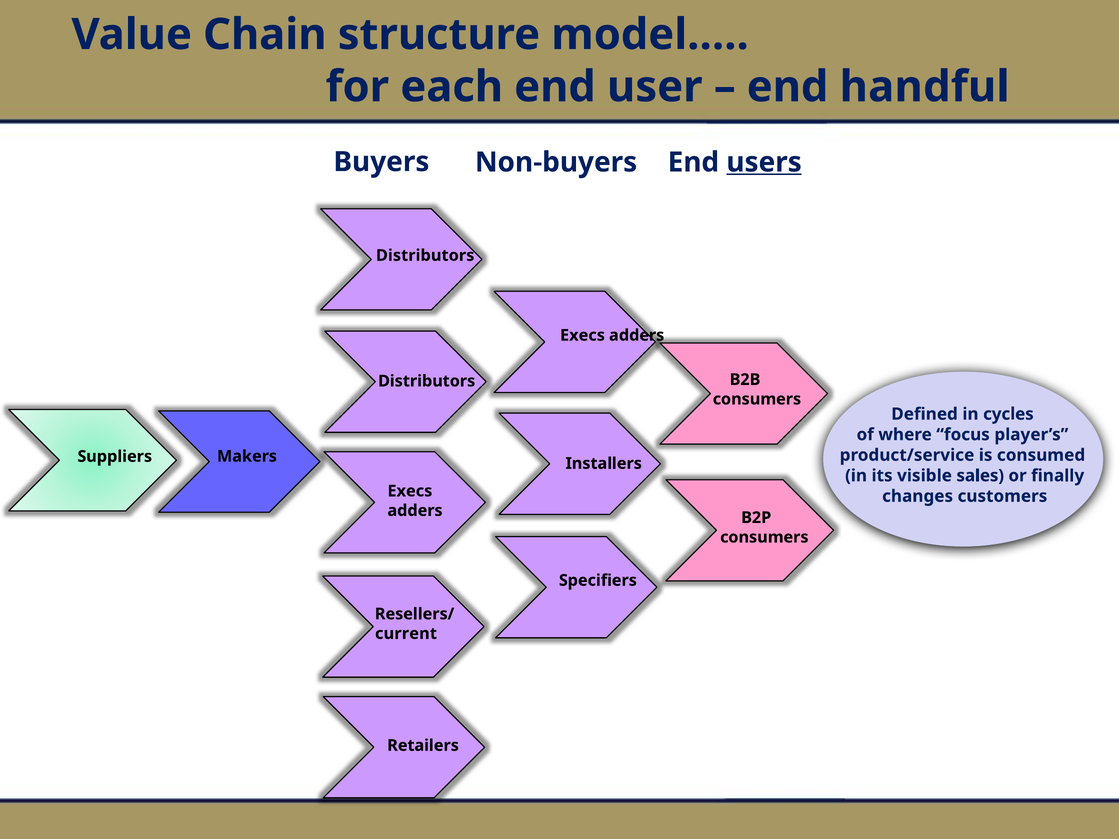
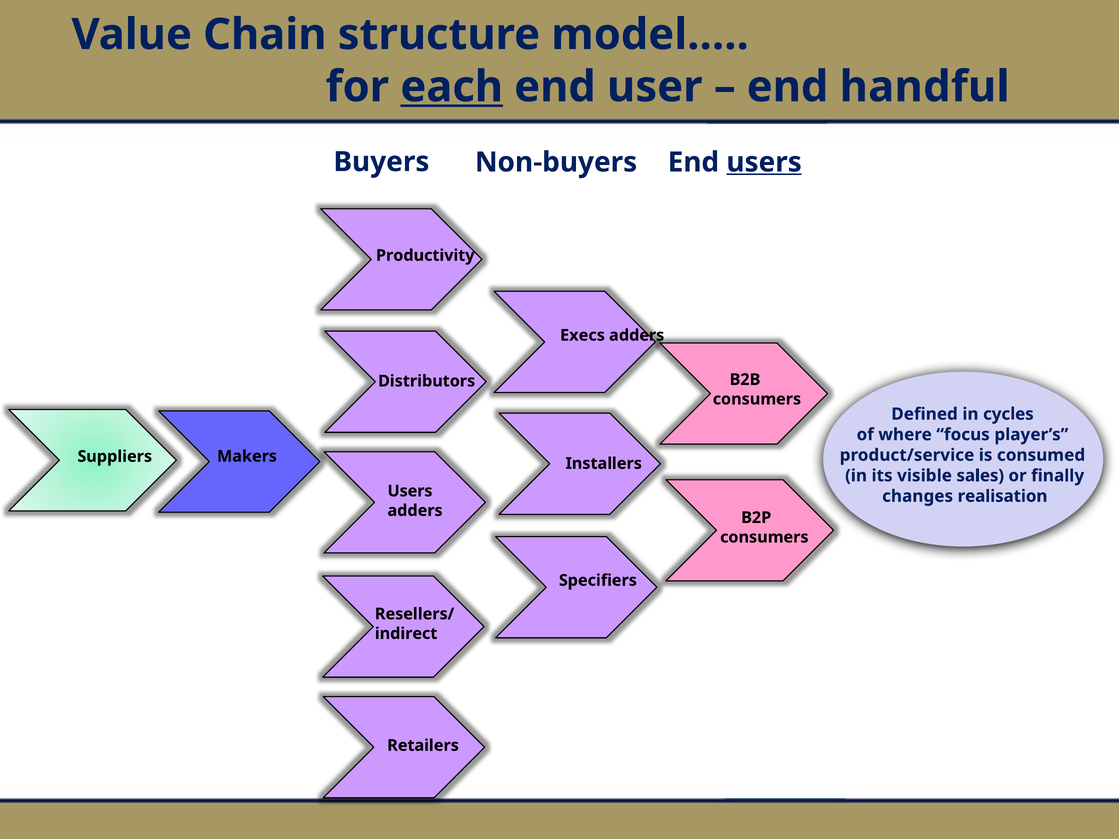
each underline: none -> present
Distributors at (425, 256): Distributors -> Productivity
Execs at (410, 491): Execs -> Users
customers: customers -> realisation
current: current -> indirect
